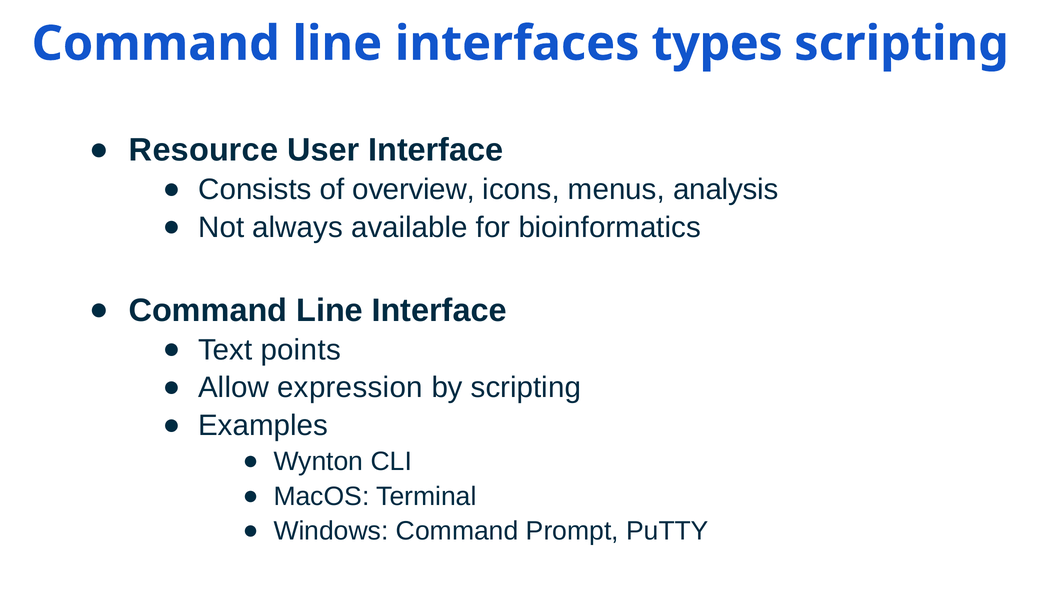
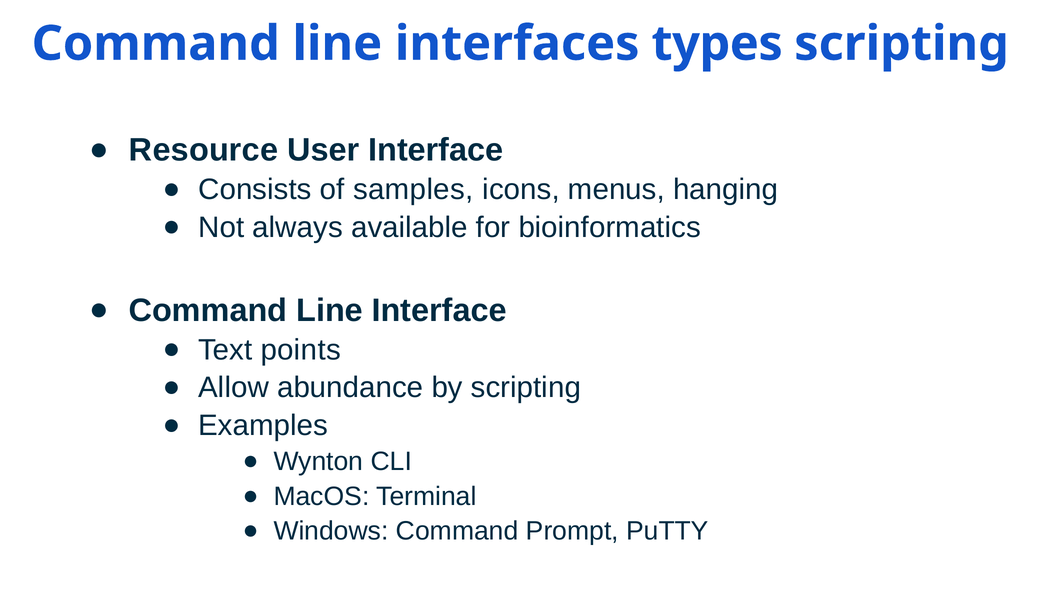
overview: overview -> samples
analysis: analysis -> hanging
expression: expression -> abundance
